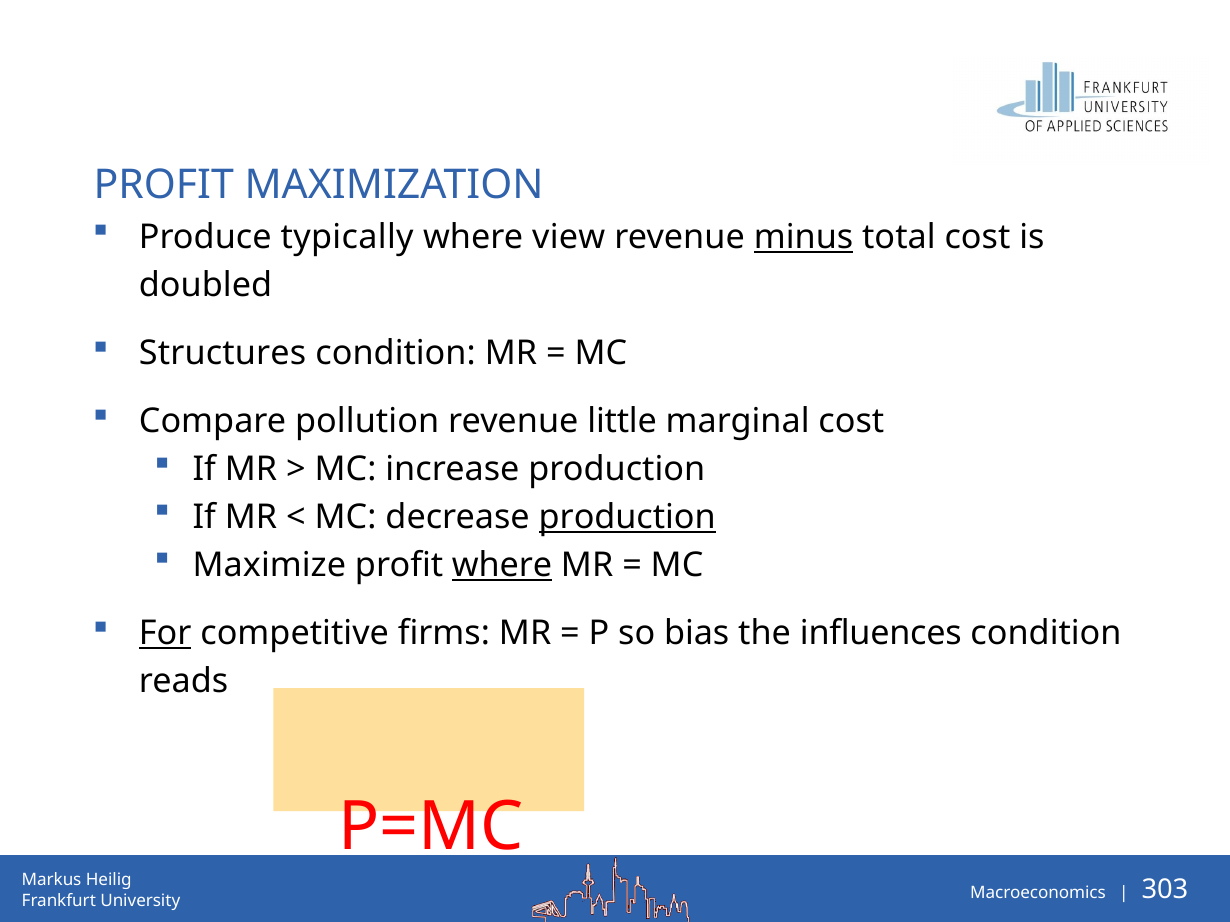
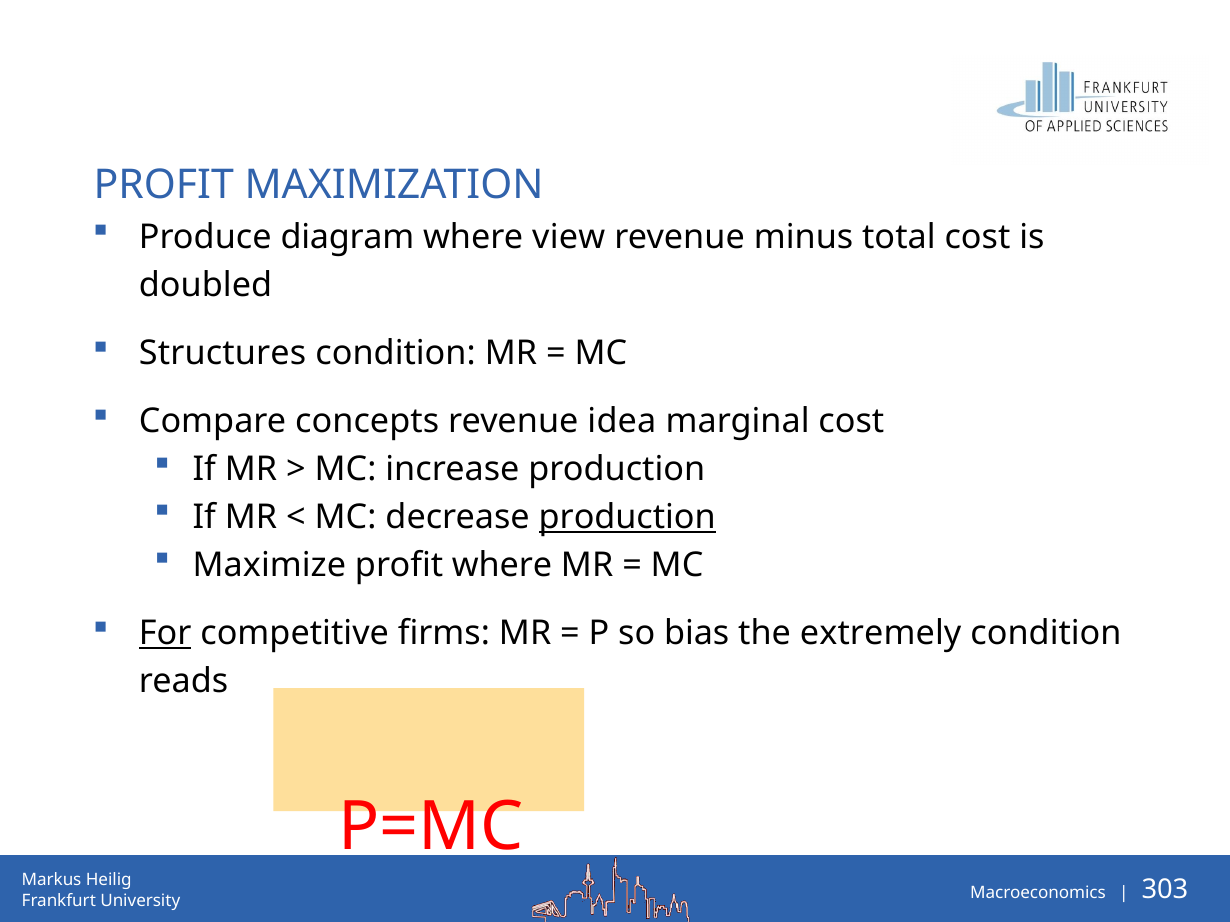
typically: typically -> diagram
minus underline: present -> none
pollution: pollution -> concepts
little: little -> idea
where at (502, 565) underline: present -> none
influences: influences -> extremely
